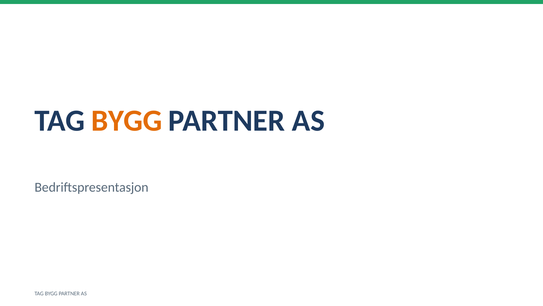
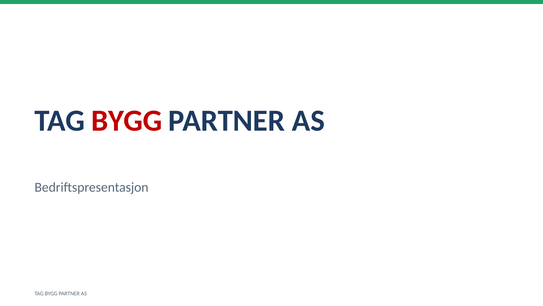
BYGG at (127, 120) colour: orange -> red
